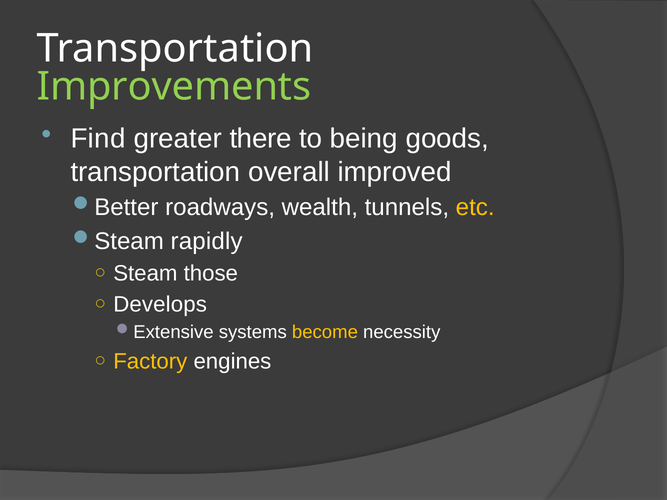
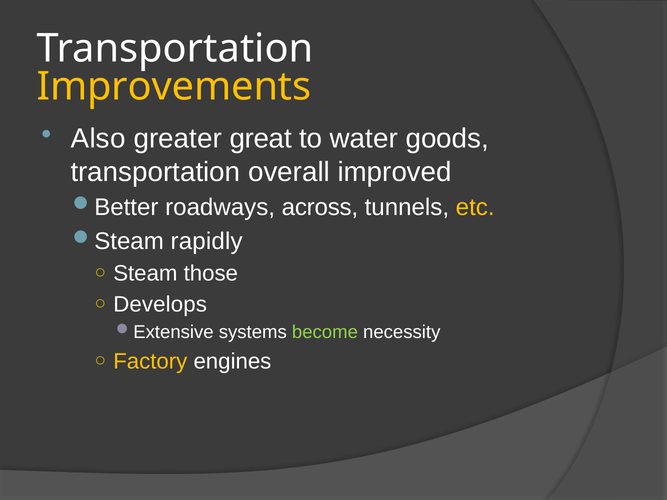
Improvements colour: light green -> yellow
Find: Find -> Also
there: there -> great
being: being -> water
wealth: wealth -> across
become colour: yellow -> light green
